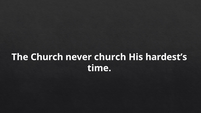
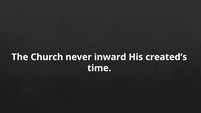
never church: church -> inward
hardest’s: hardest’s -> created’s
